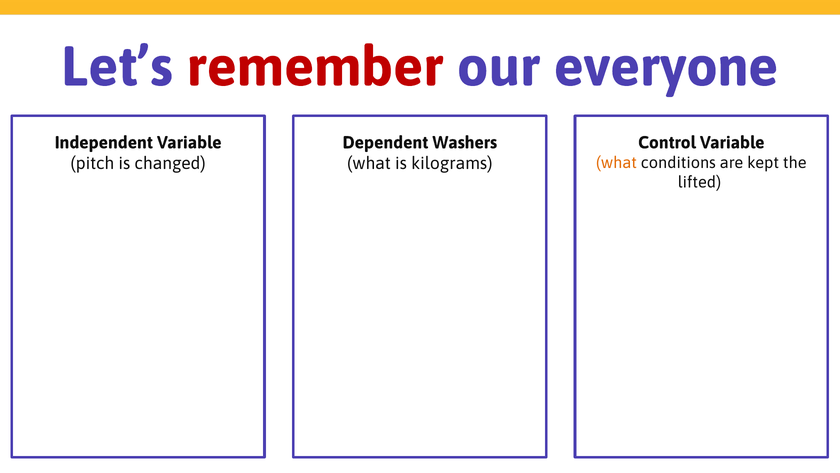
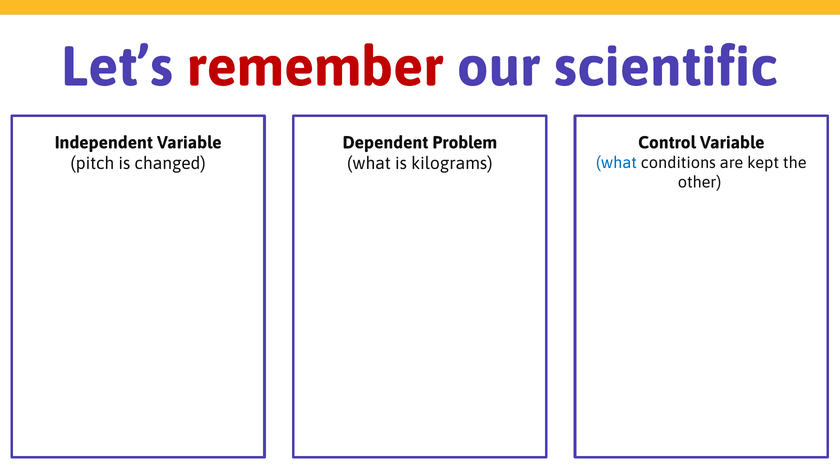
everyone: everyone -> scientific
Washers: Washers -> Problem
what at (616, 163) colour: orange -> blue
lifted: lifted -> other
